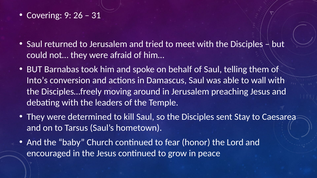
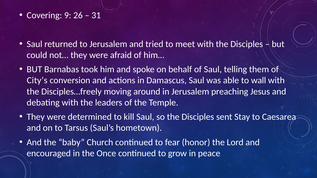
Into’s: Into’s -> City’s
the Jesus: Jesus -> Once
